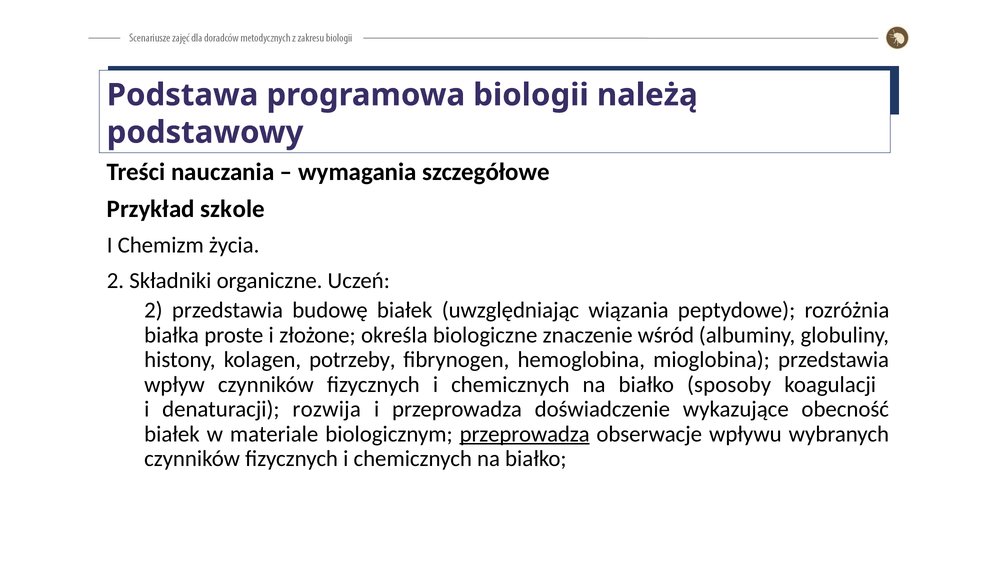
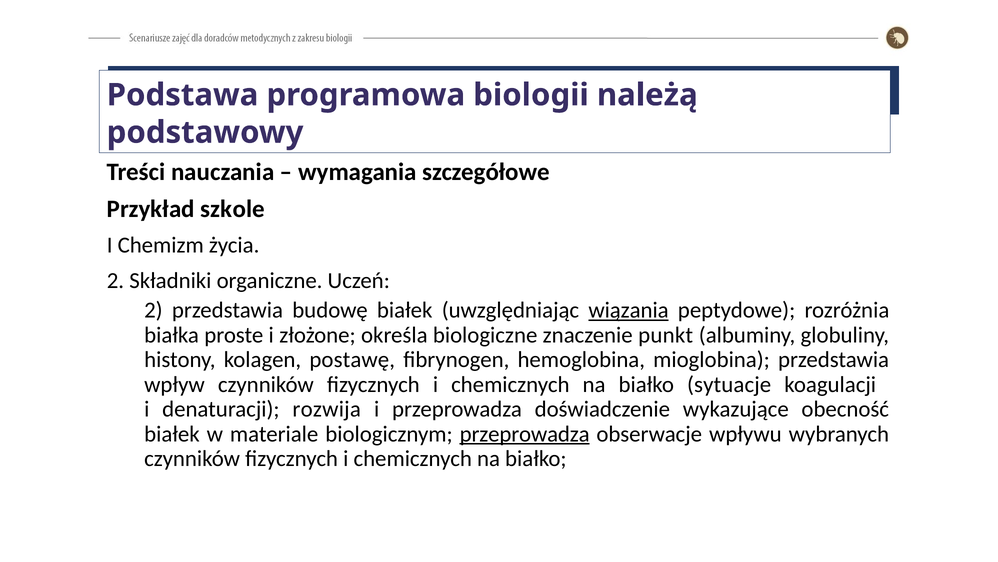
wiązania underline: none -> present
wśród: wśród -> punkt
potrzeby: potrzeby -> postawę
sposoby: sposoby -> sytuacje
